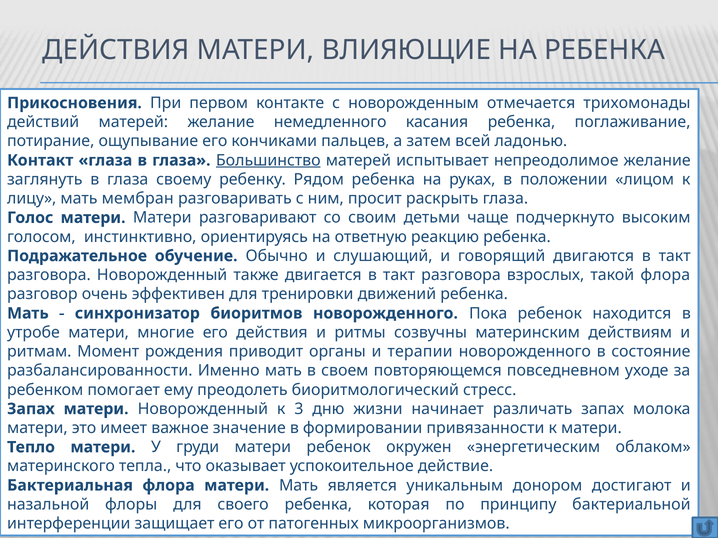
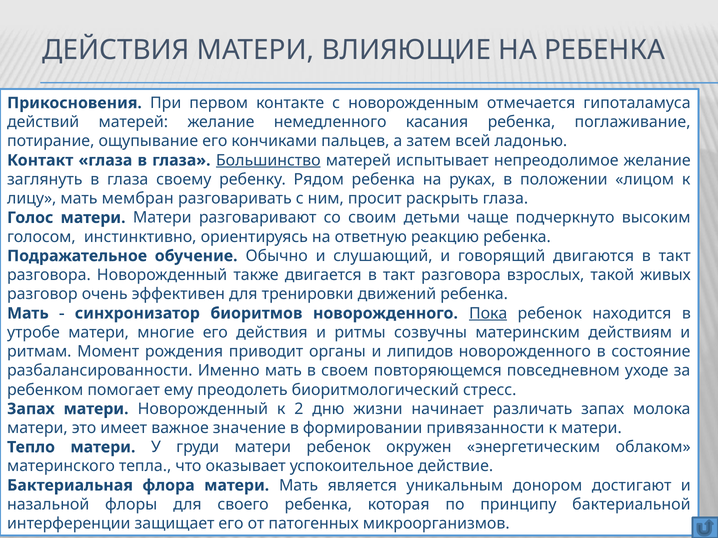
трихомонады: трихомонады -> гипоталамуса
такой флора: флора -> живых
Пока underline: none -> present
терапии: терапии -> липидов
3: 3 -> 2
